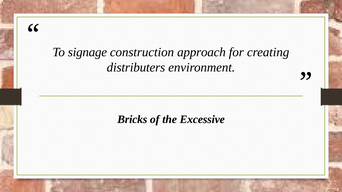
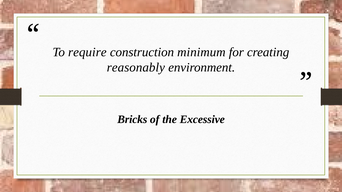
signage: signage -> require
approach: approach -> minimum
distributers: distributers -> reasonably
